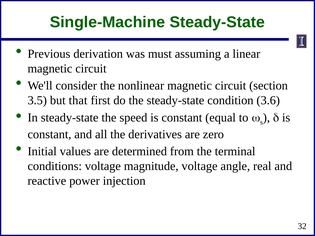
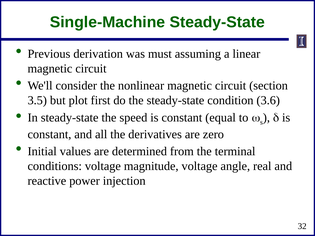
that: that -> plot
